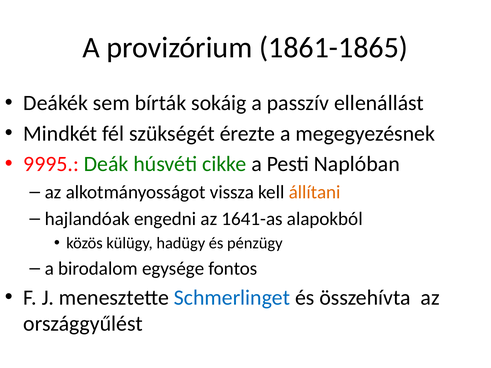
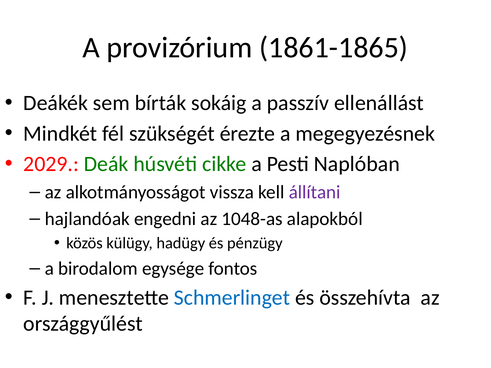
9995: 9995 -> 2029
állítani colour: orange -> purple
1641-as: 1641-as -> 1048-as
